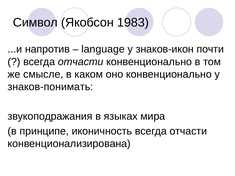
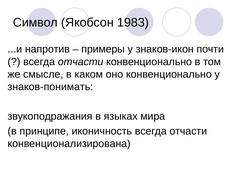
language: language -> примеры
